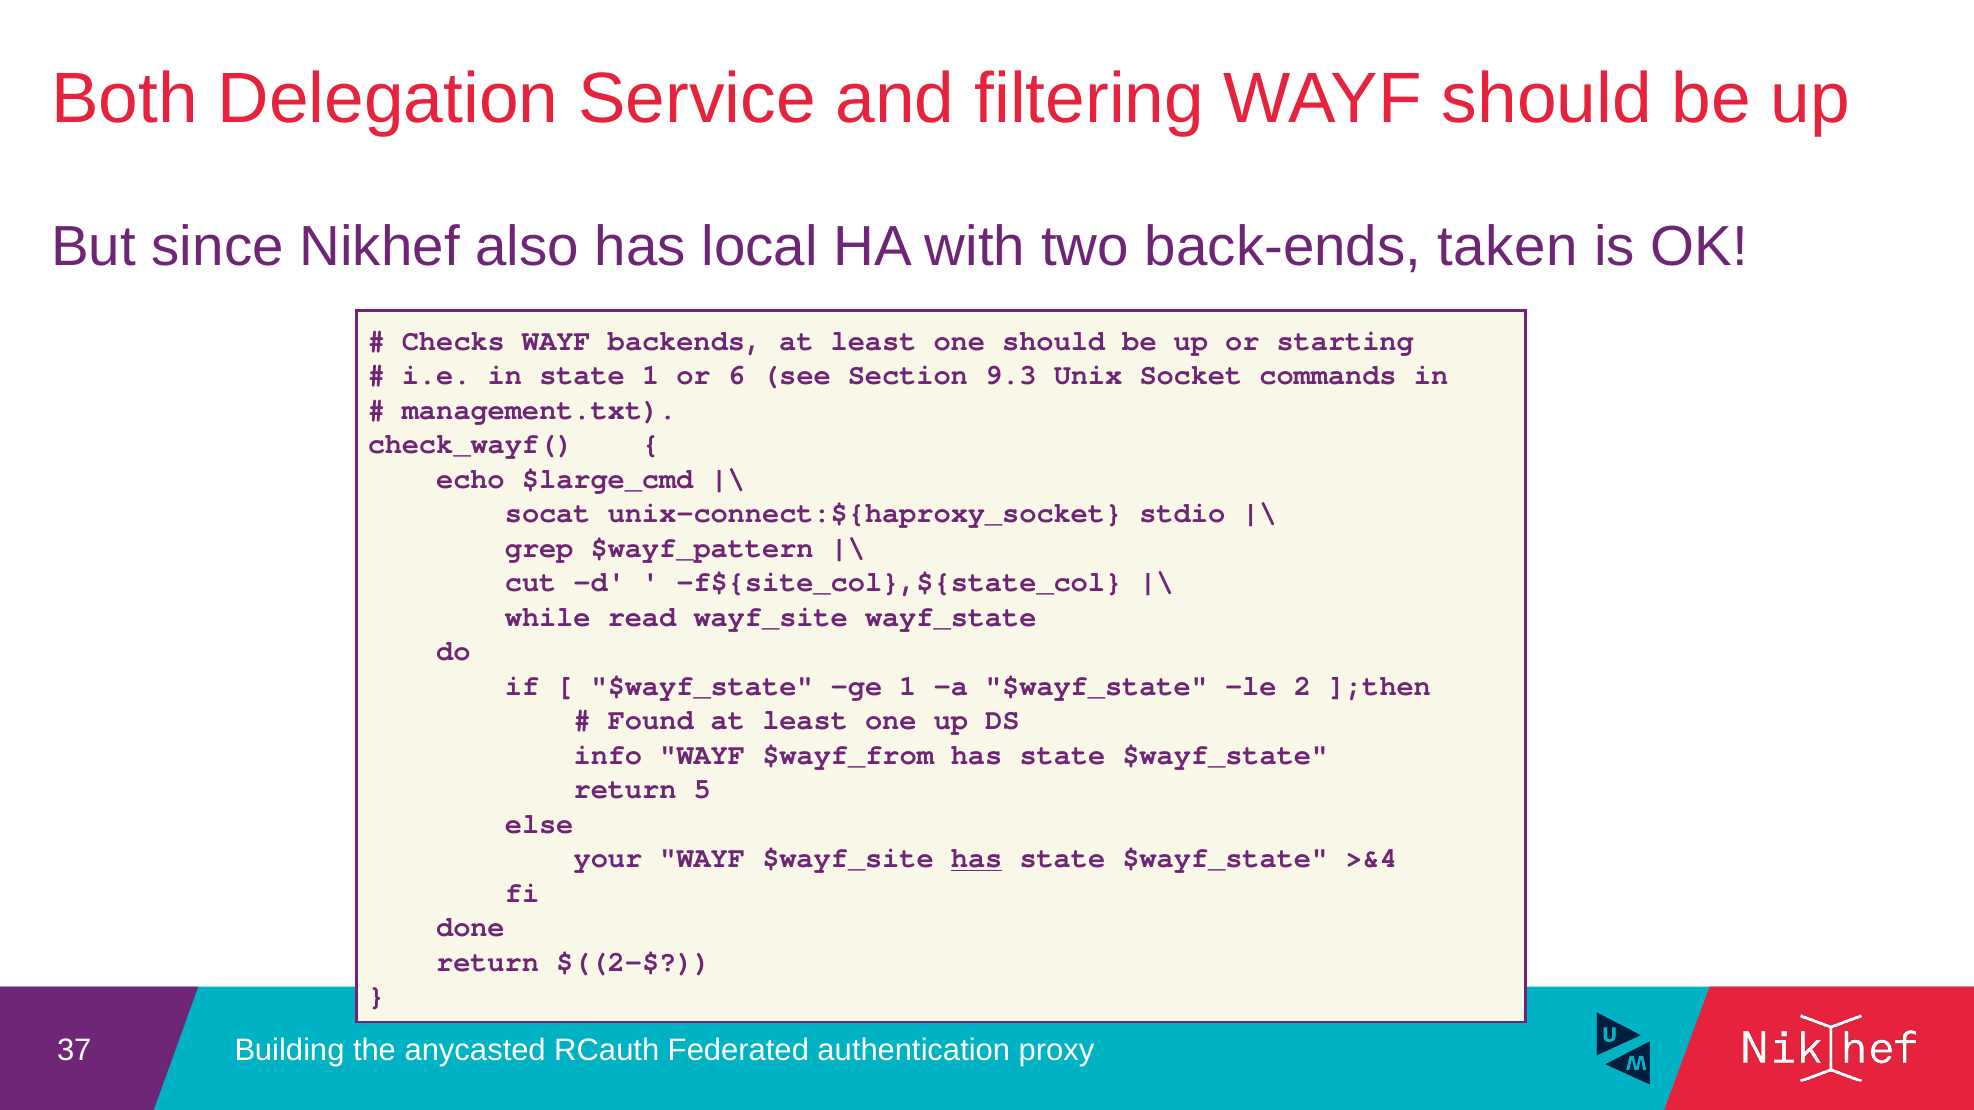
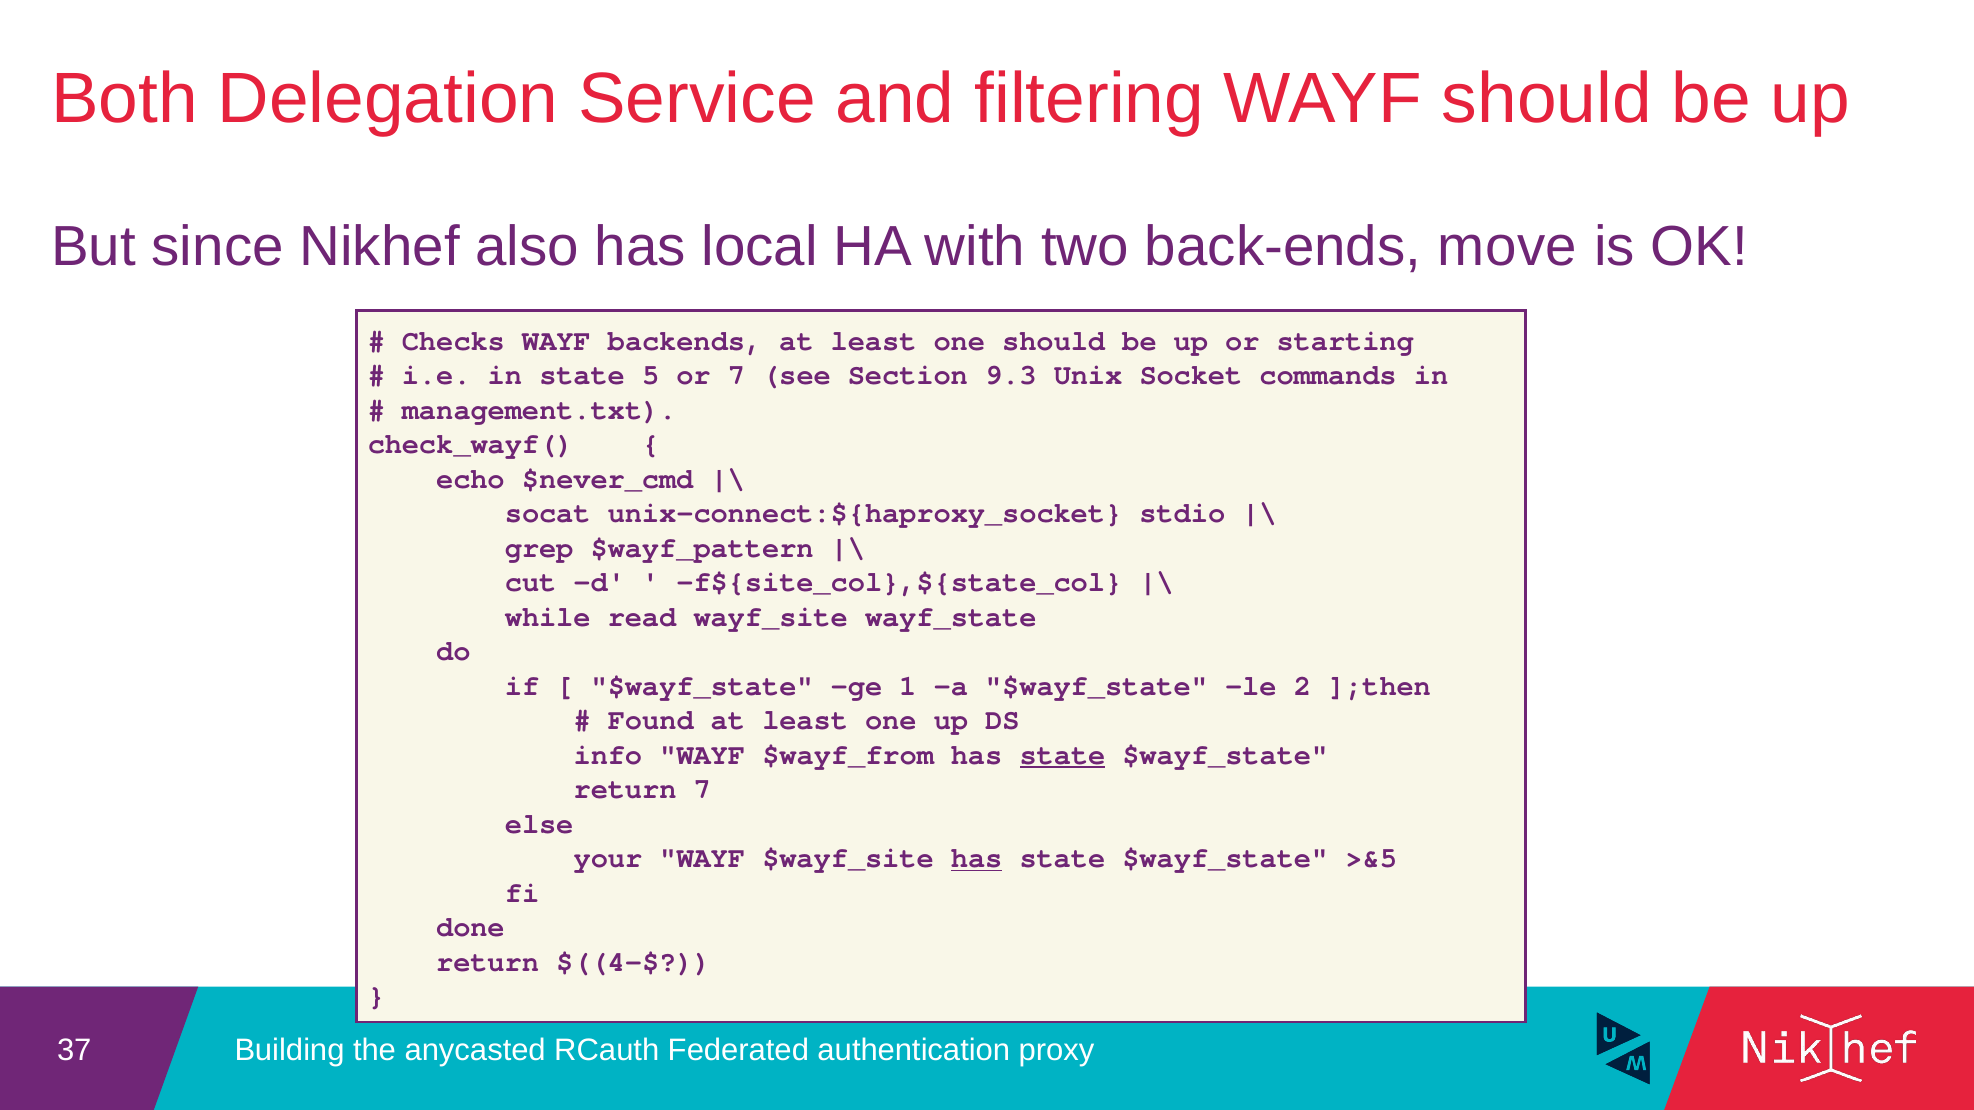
taken: taken -> move
state 1: 1 -> 5
or 6: 6 -> 7
$large_cmd: $large_cmd -> $never_cmd
state at (1063, 755) underline: none -> present
return 5: 5 -> 7
>&4: >&4 -> >&5
$((2-$: $((2-$ -> $((4-$
